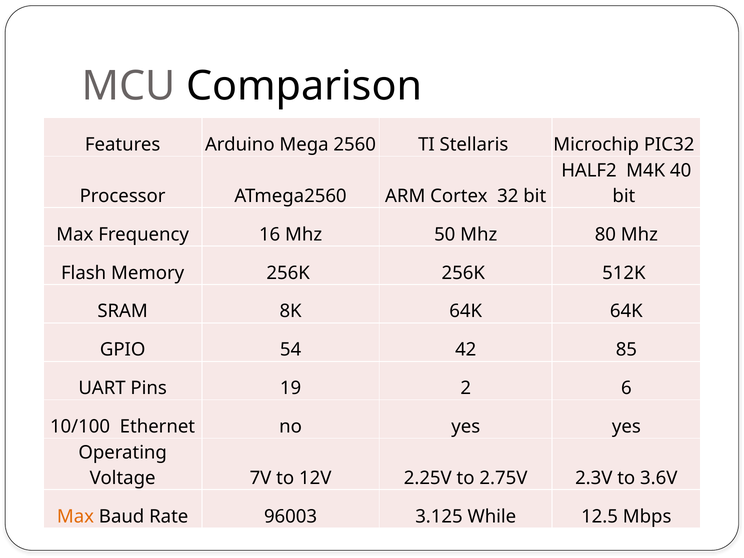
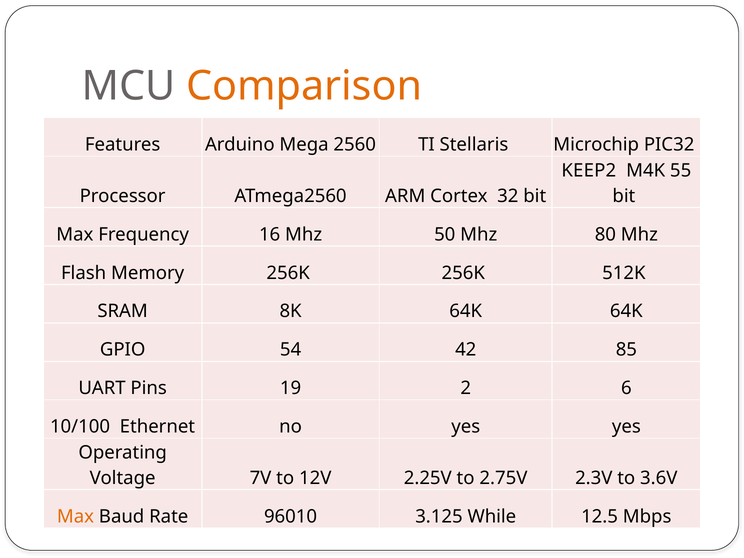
Comparison colour: black -> orange
HALF2: HALF2 -> KEEP2
40: 40 -> 55
96003: 96003 -> 96010
